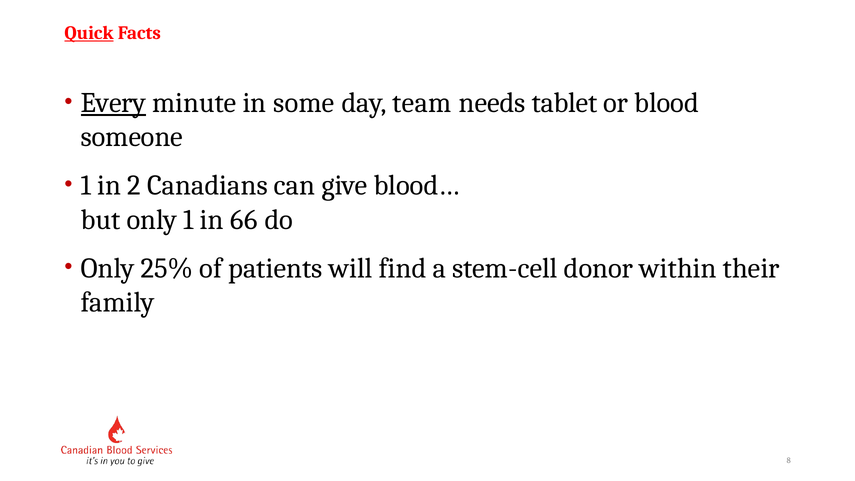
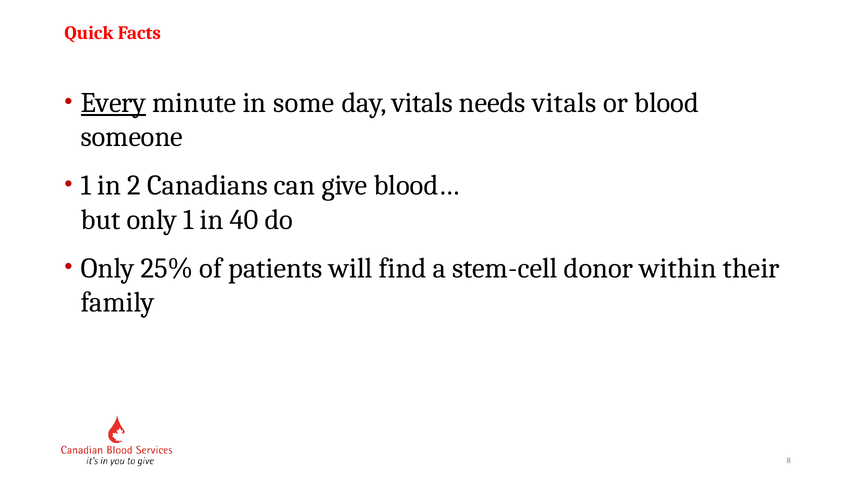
Quick underline: present -> none
day team: team -> vitals
needs tablet: tablet -> vitals
66: 66 -> 40
